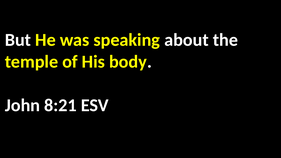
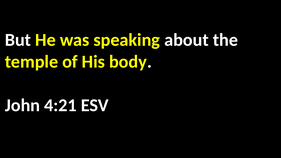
8:21: 8:21 -> 4:21
